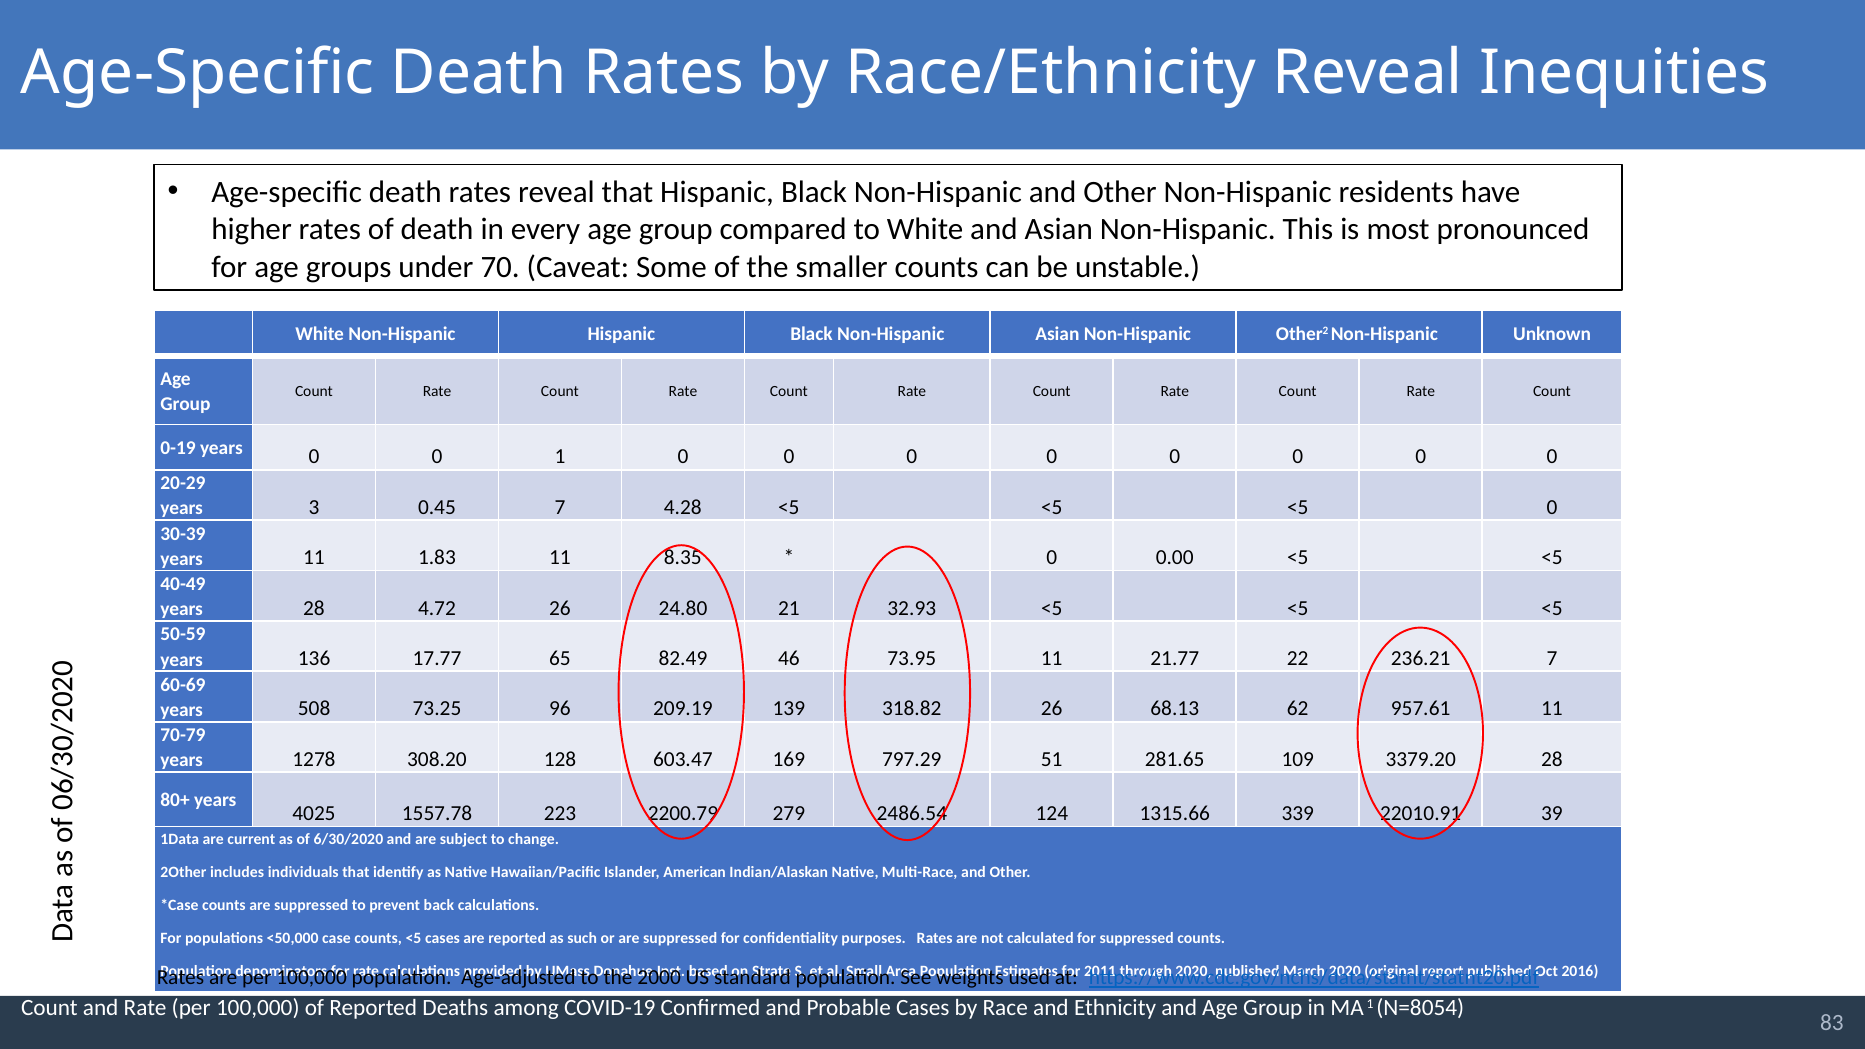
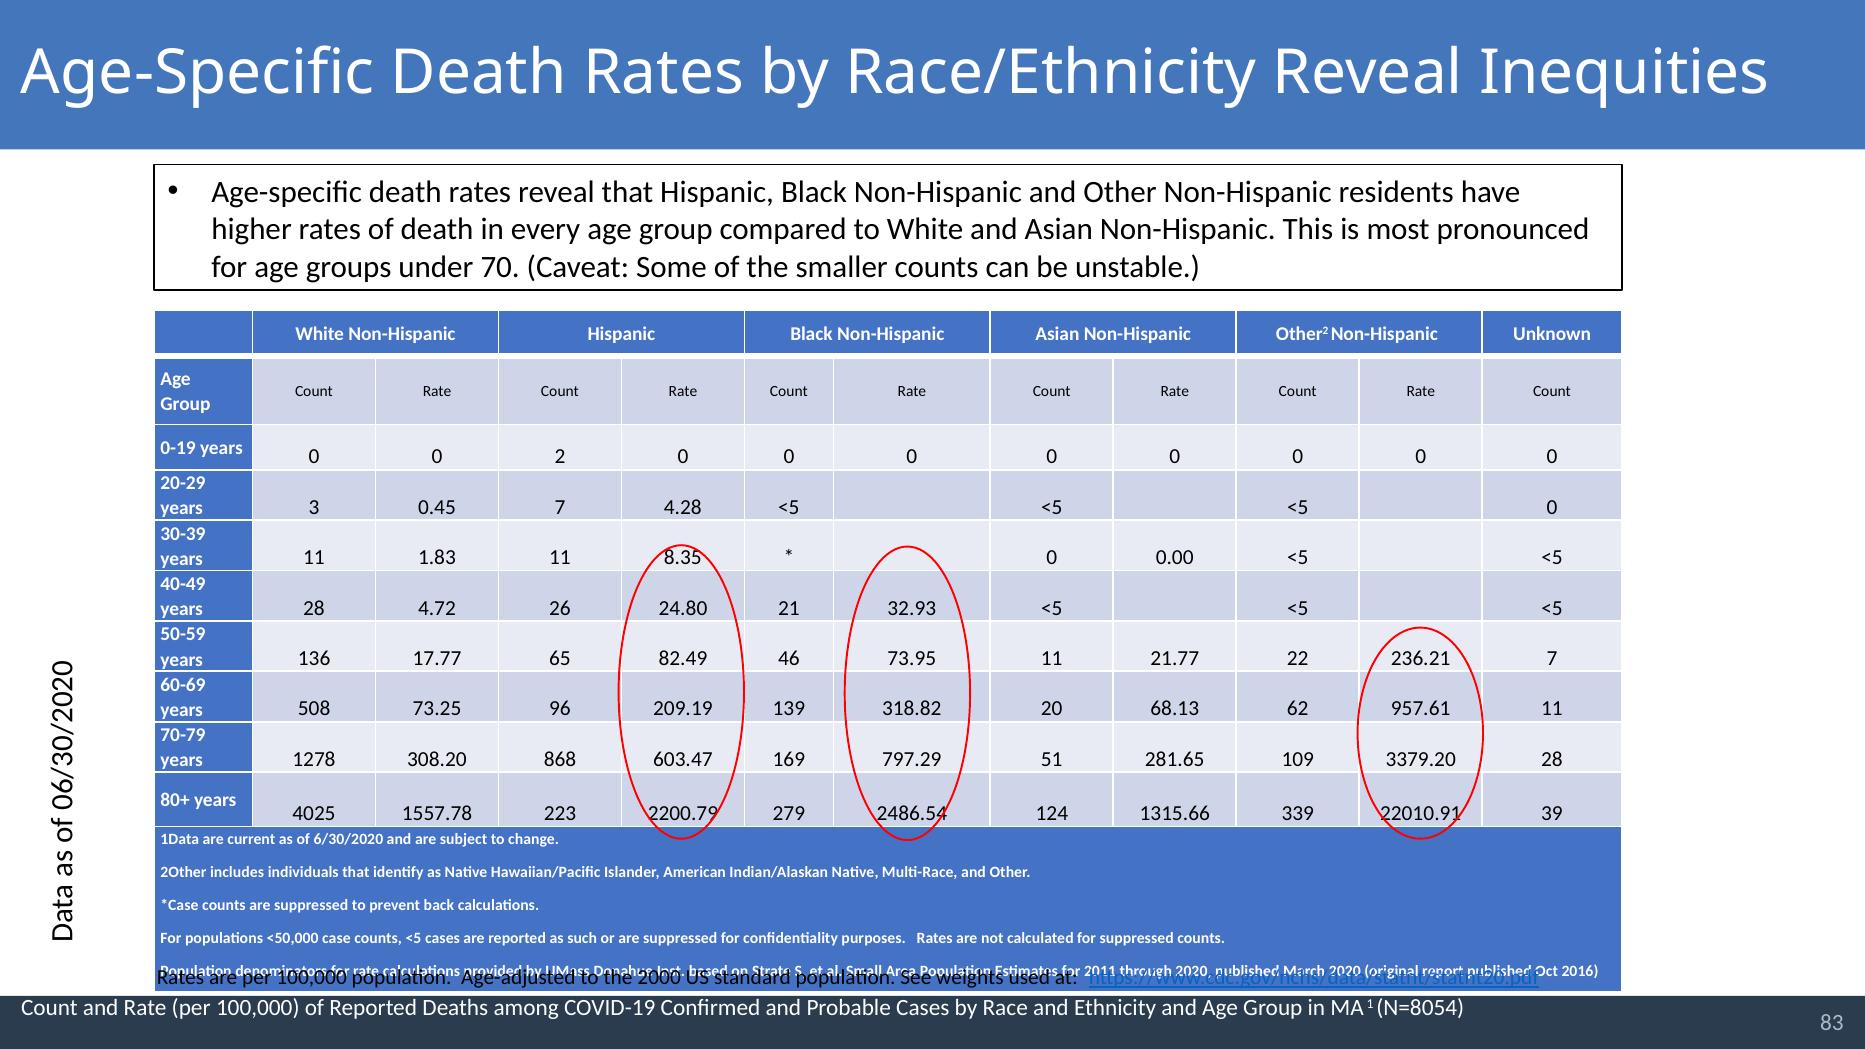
0 0 1: 1 -> 2
318.82 26: 26 -> 20
128: 128 -> 868
